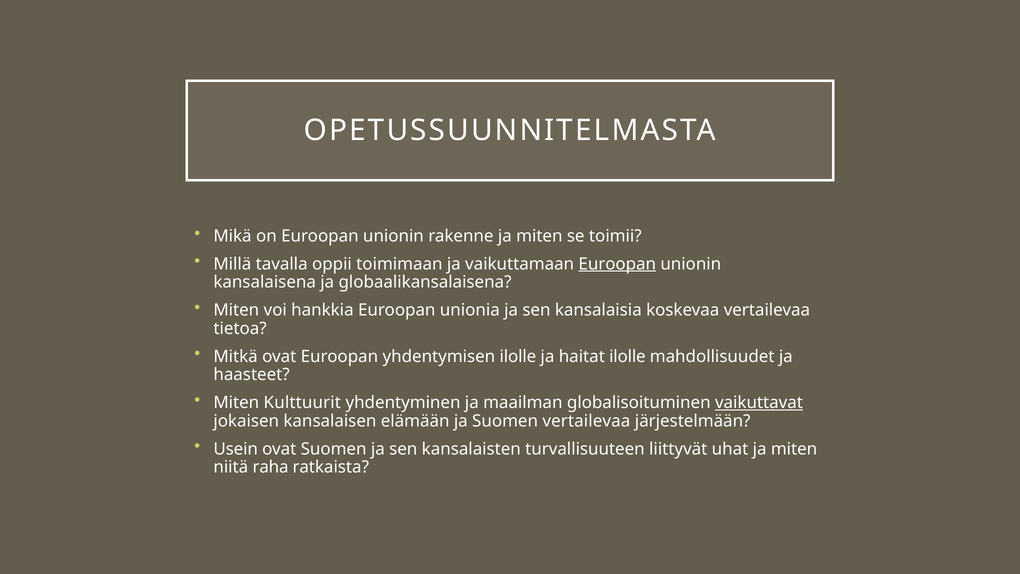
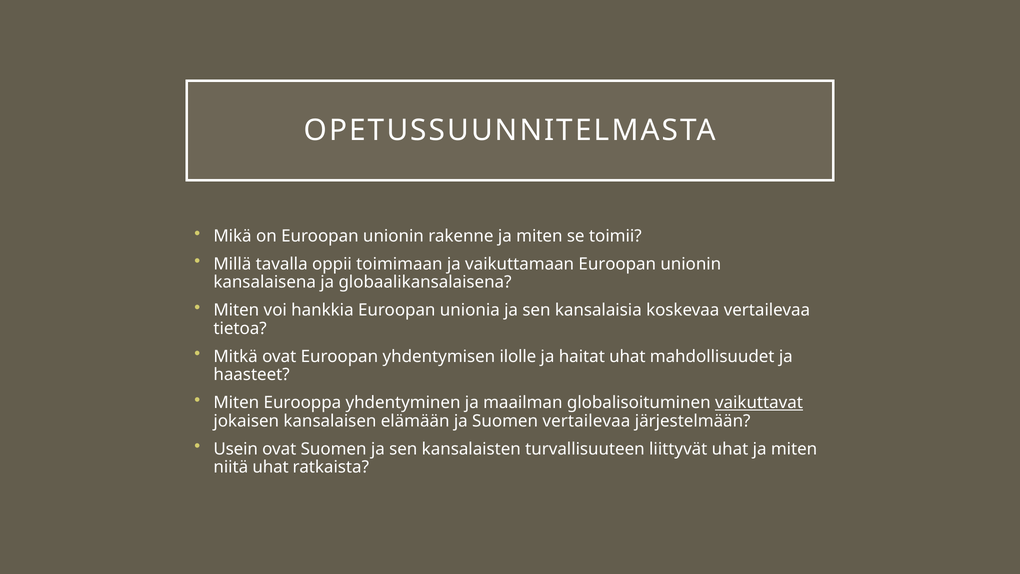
Euroopan at (617, 264) underline: present -> none
haitat ilolle: ilolle -> uhat
Kulttuurit: Kulttuurit -> Eurooppa
niitä raha: raha -> uhat
